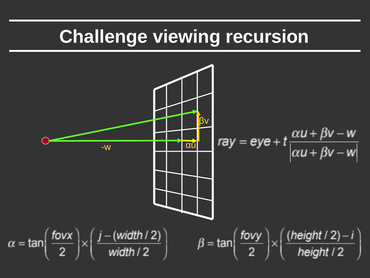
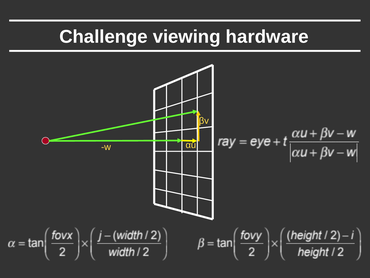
recursion: recursion -> hardware
